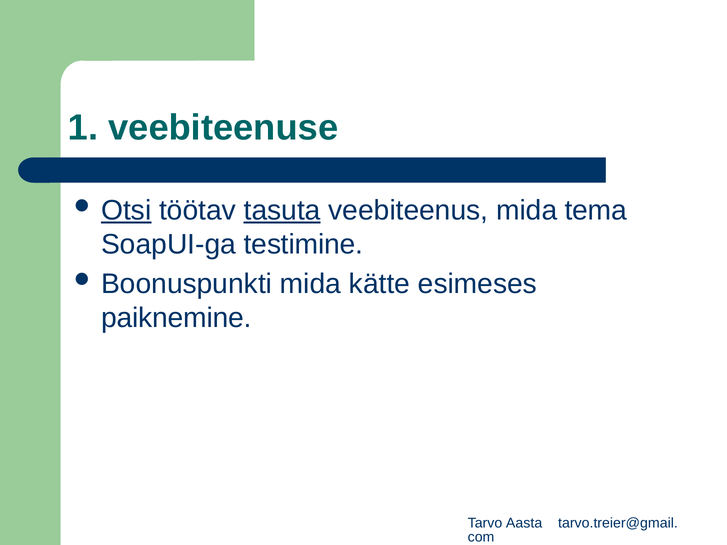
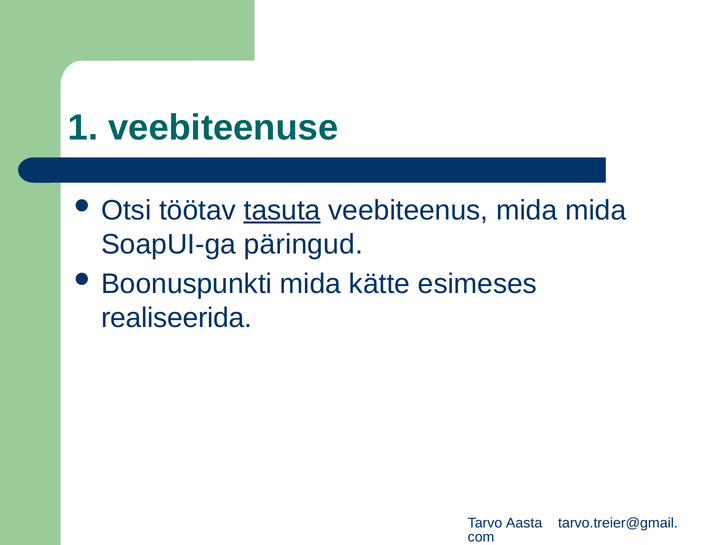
Otsi underline: present -> none
mida tema: tema -> mida
testimine: testimine -> päringud
paiknemine: paiknemine -> realiseerida
